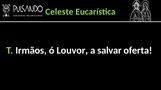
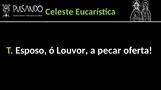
Irmãos: Irmãos -> Esposo
salvar: salvar -> pecar
